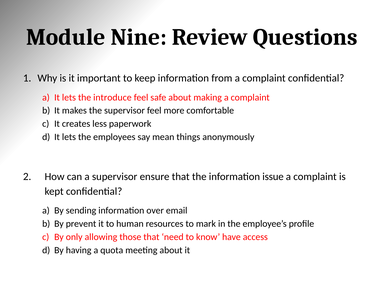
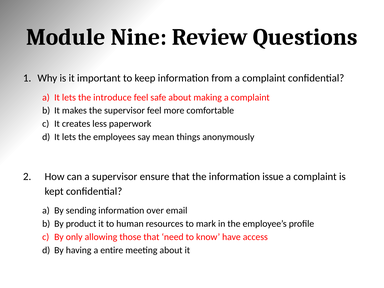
prevent: prevent -> product
quota: quota -> entire
